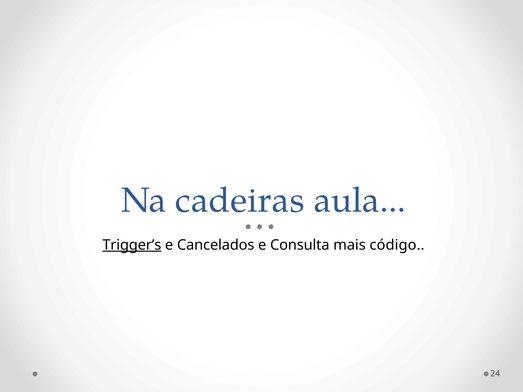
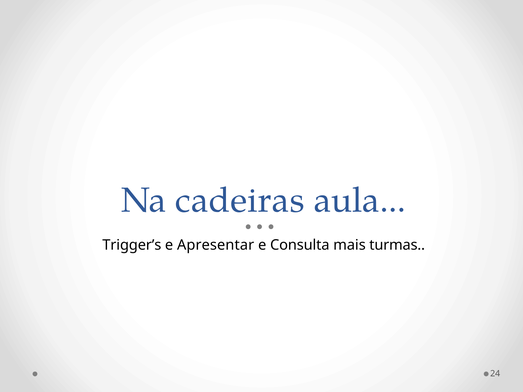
Trigger’s underline: present -> none
Cancelados: Cancelados -> Apresentar
código: código -> turmas
